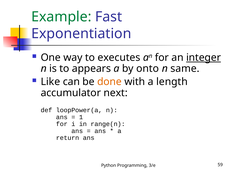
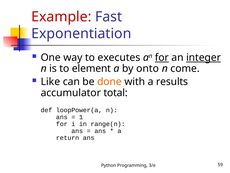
Example colour: green -> red
for at (162, 57) underline: none -> present
appears: appears -> element
same: same -> come
length: length -> results
next: next -> total
